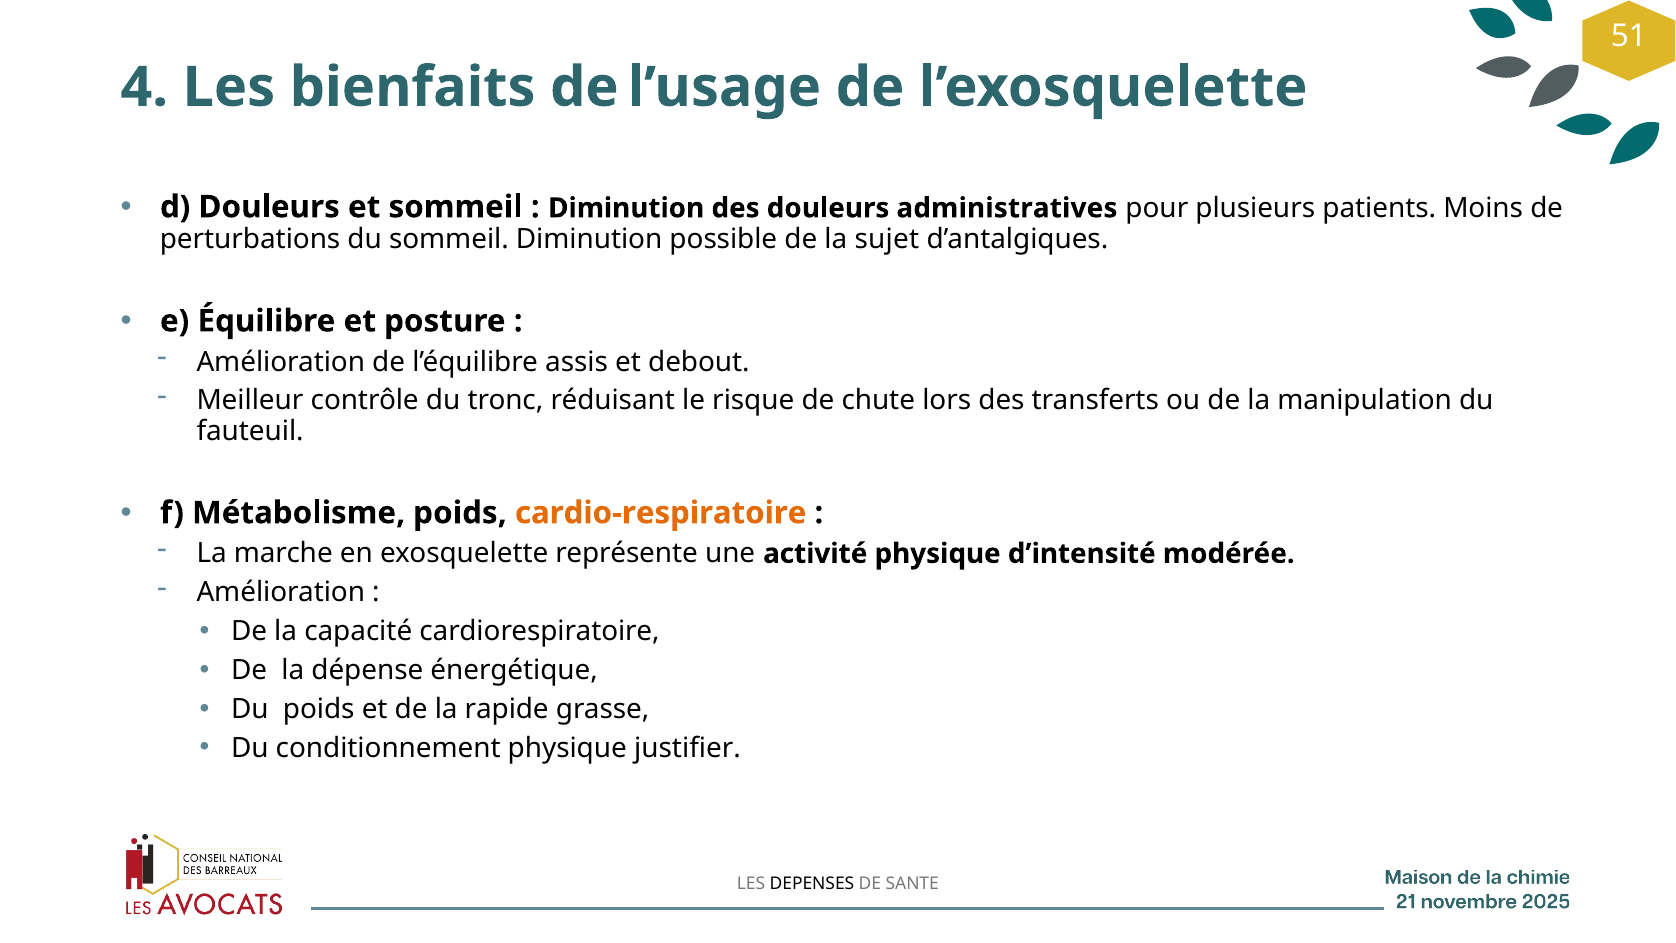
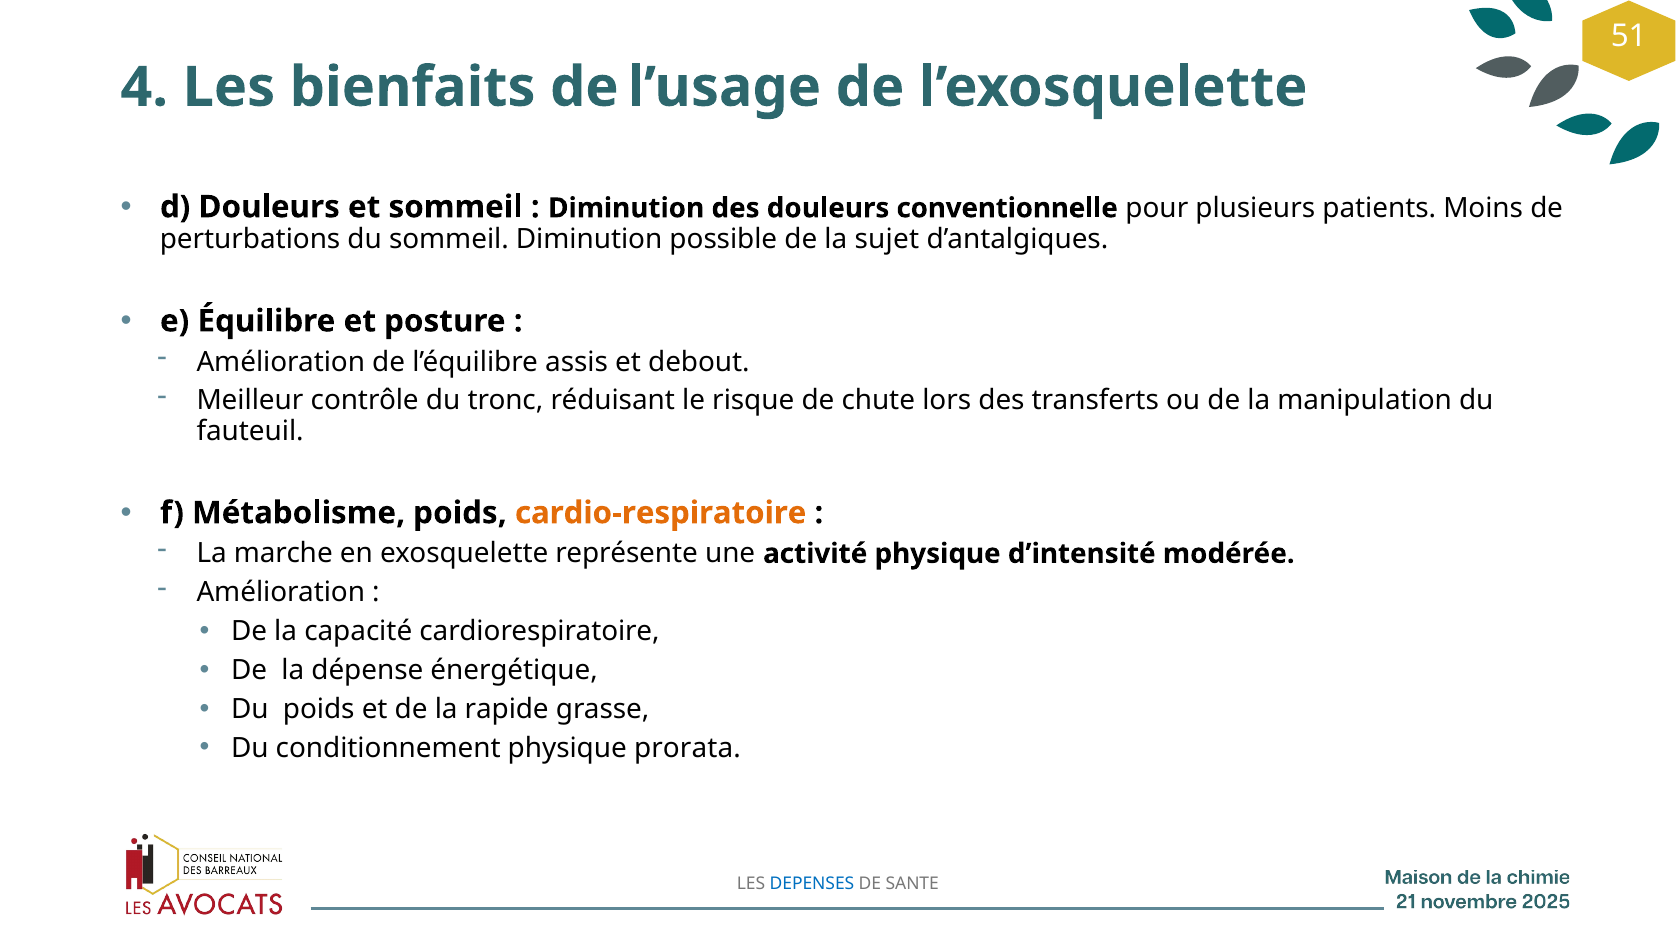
administratives: administratives -> conventionnelle
justifier: justifier -> prorata
DEPENSES colour: black -> blue
